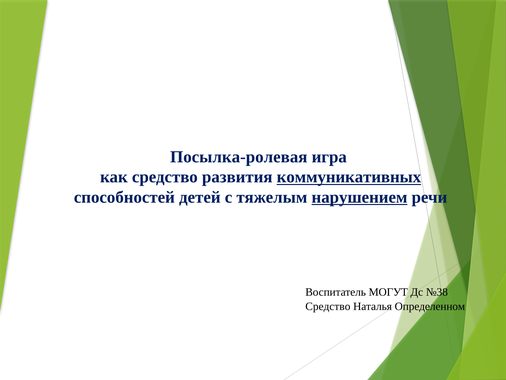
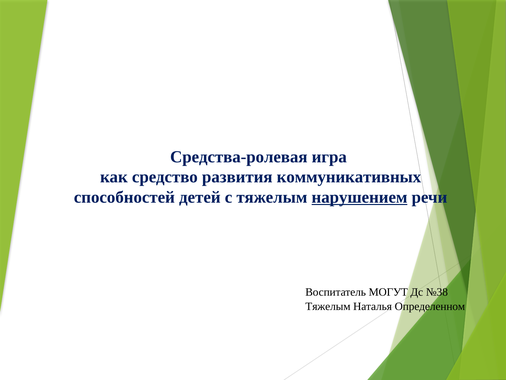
Посылка-ролевая: Посылка-ролевая -> Средства-ролевая
коммуникативных underline: present -> none
Средство at (328, 306): Средство -> Тяжелым
